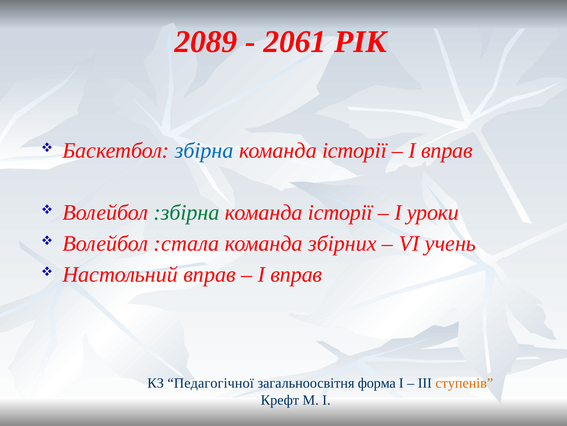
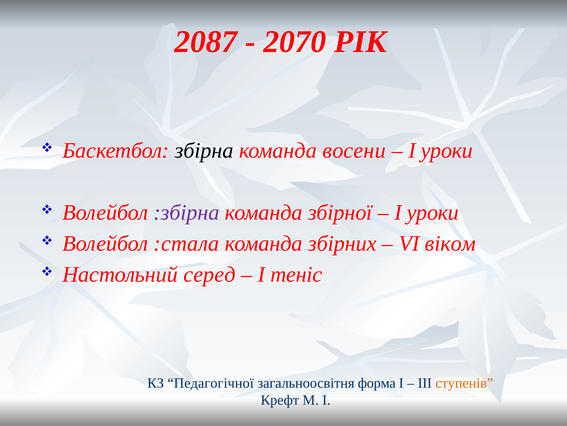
2089: 2089 -> 2087
2061: 2061 -> 2070
збірна colour: blue -> black
історії at (354, 150): історії -> восени
вправ at (447, 150): вправ -> уроки
:збірна colour: green -> purple
історії at (340, 212): історії -> збірної
учень: учень -> віком
Настольний вправ: вправ -> серед
вправ at (296, 274): вправ -> теніс
